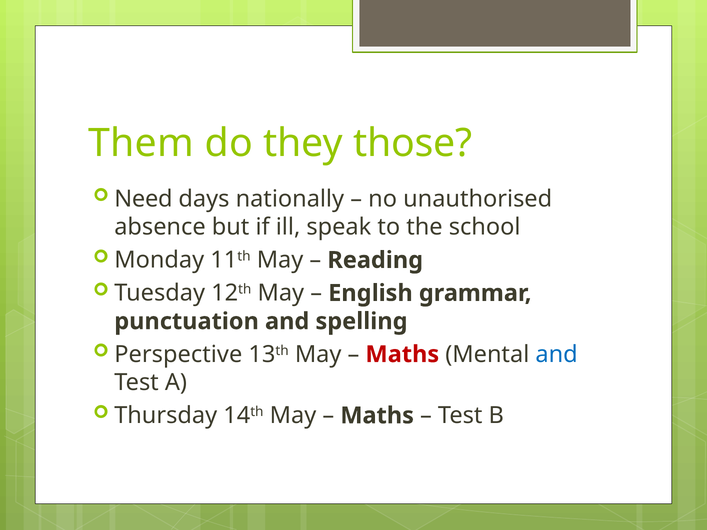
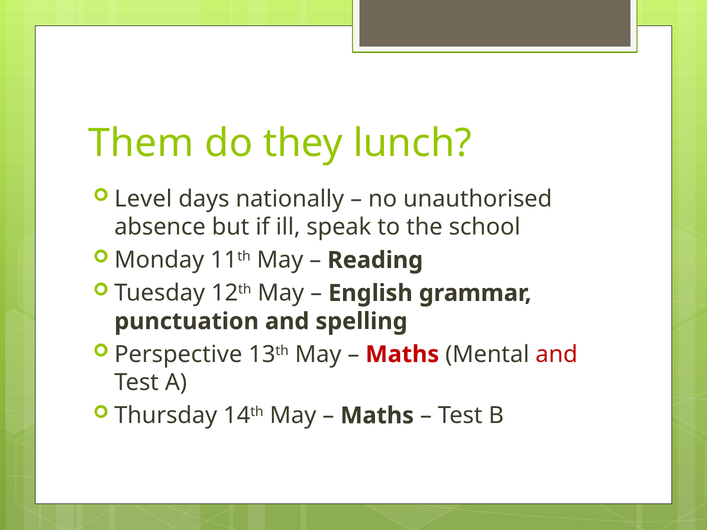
those: those -> lunch
Need: Need -> Level
and at (557, 355) colour: blue -> red
